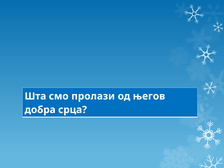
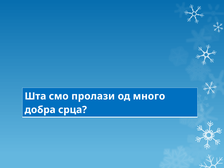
његов: његов -> много
